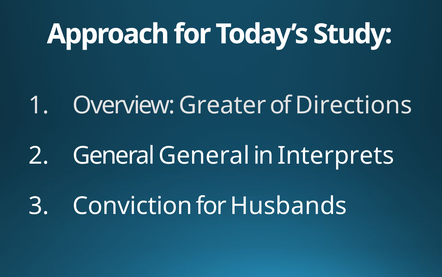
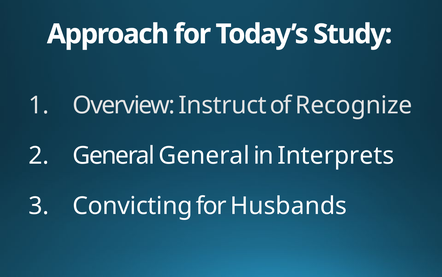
Greater: Greater -> Instruct
Directions: Directions -> Recognize
Conviction: Conviction -> Convicting
